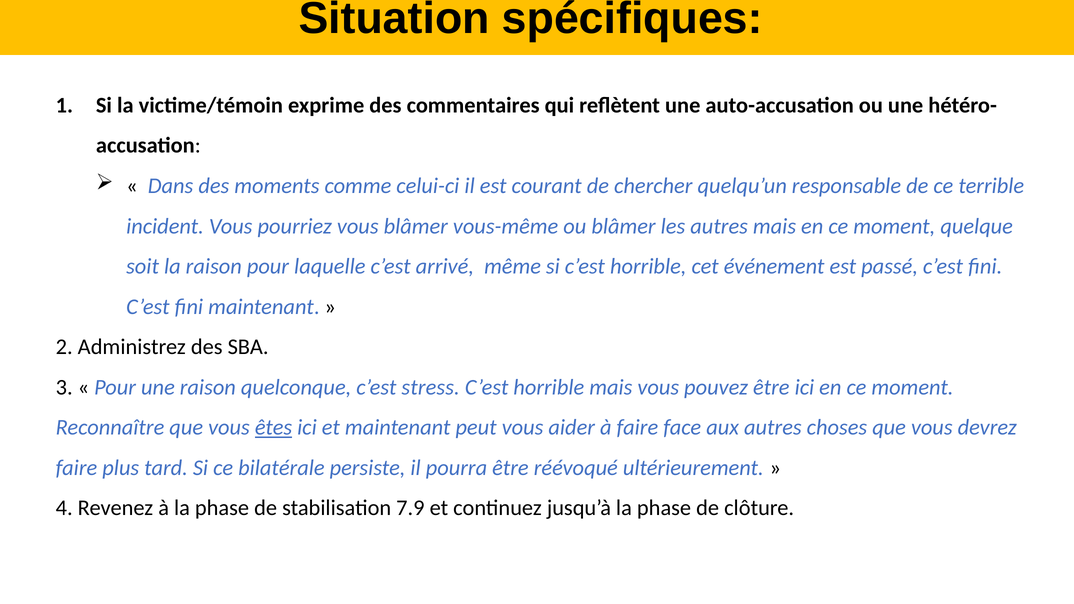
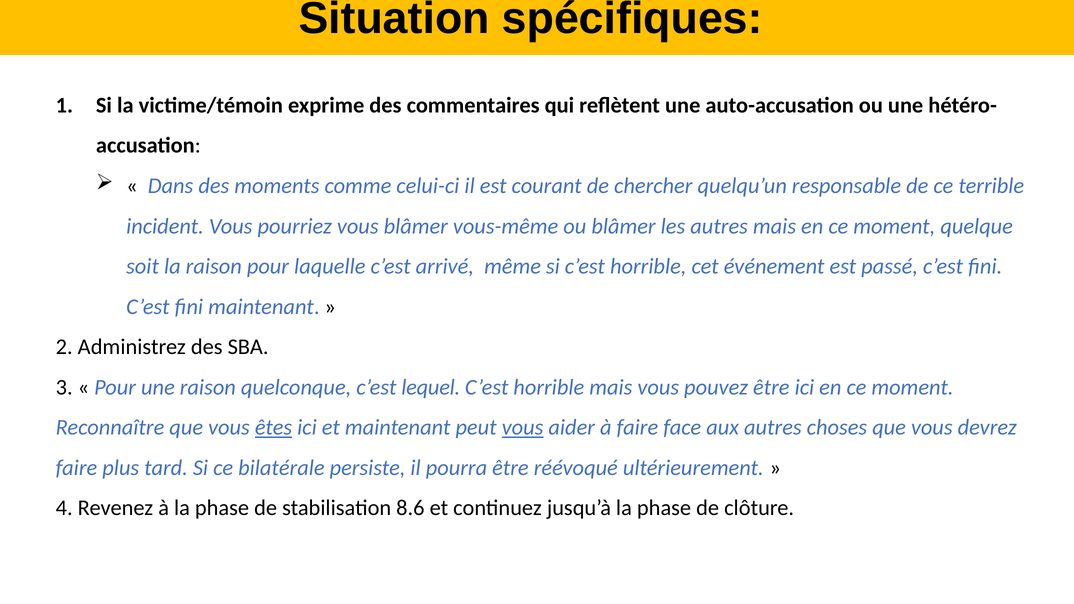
stress: stress -> lequel
vous at (523, 428) underline: none -> present
7.9: 7.9 -> 8.6
